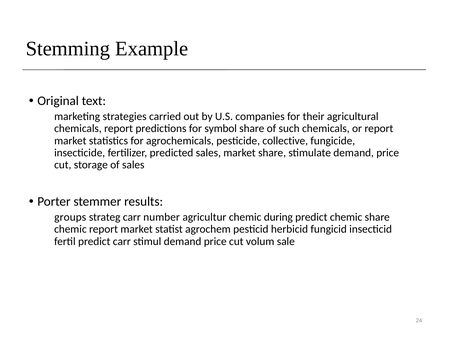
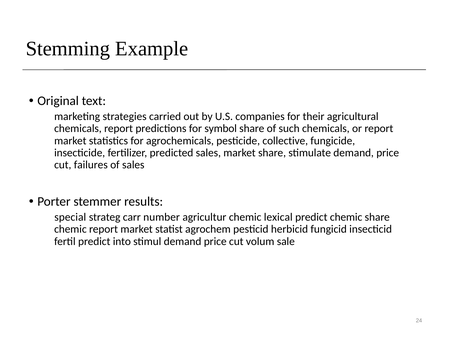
storage: storage -> failures
groups: groups -> special
during: during -> lexical
predict carr: carr -> into
